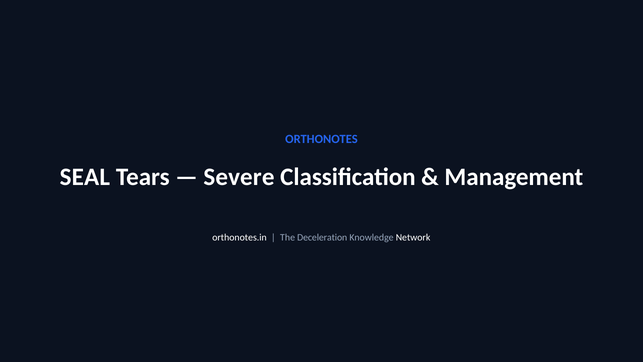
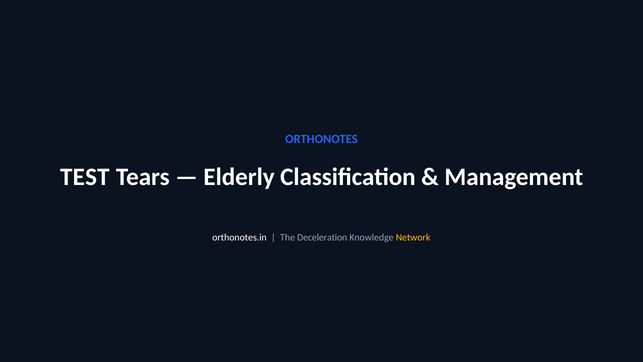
SEAL: SEAL -> TEST
Severe: Severe -> Elderly
Network colour: white -> yellow
